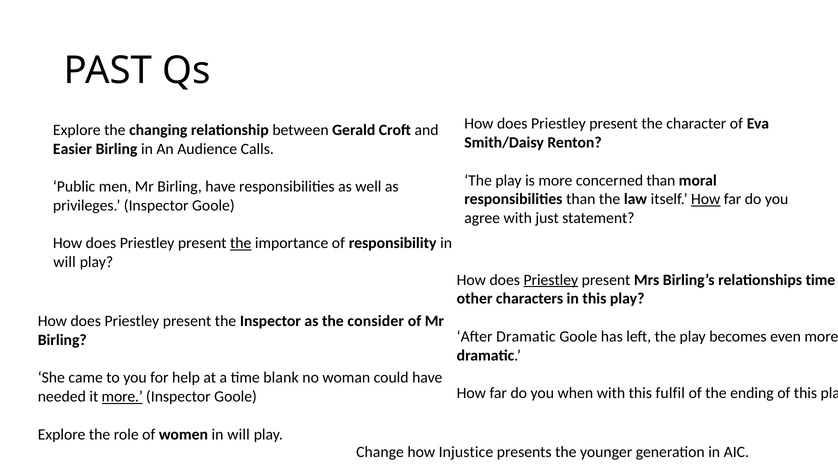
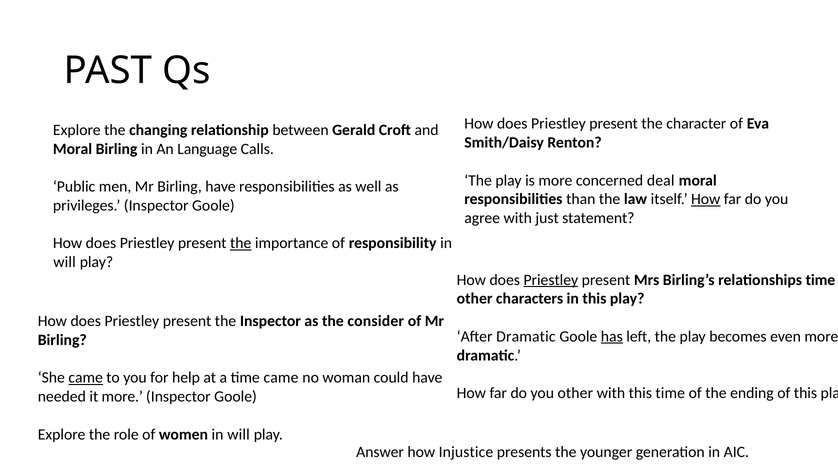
Easier at (73, 149): Easier -> Moral
Audience: Audience -> Language
concerned than: than -> deal
has underline: none -> present
came at (86, 377) underline: none -> present
time blank: blank -> came
you when: when -> other
this fulfil: fulfil -> time
more at (122, 396) underline: present -> none
Change: Change -> Answer
